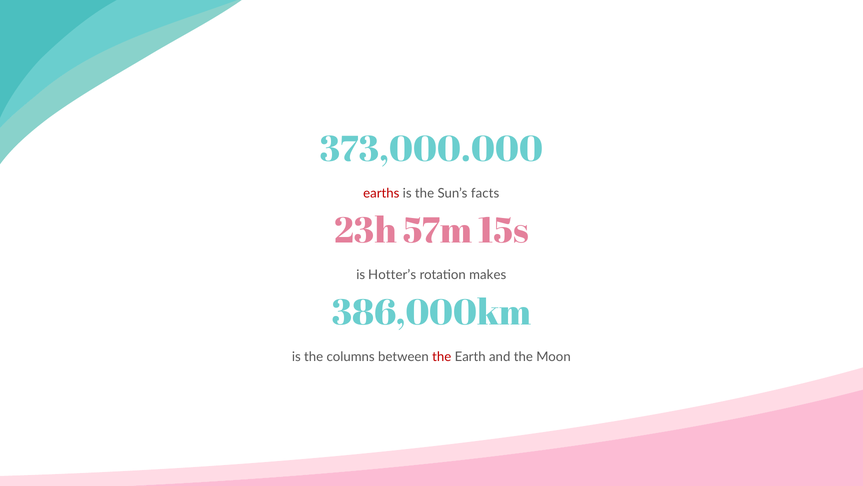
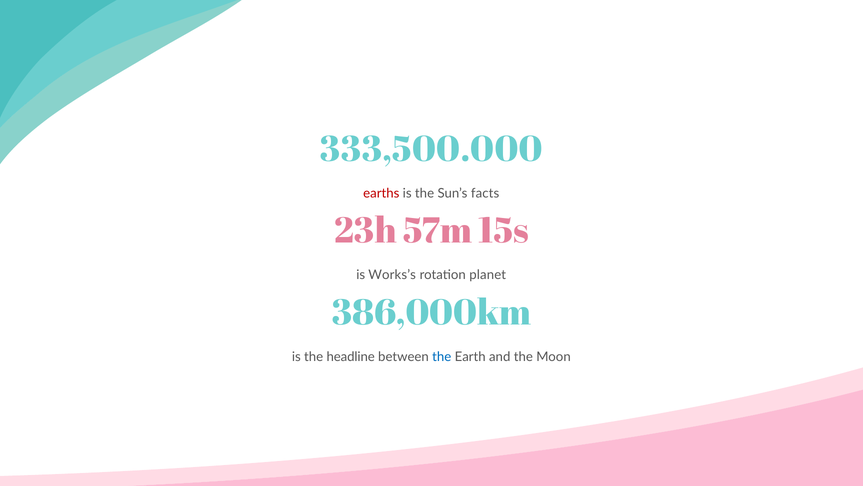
373,000.000: 373,000.000 -> 333,500.000
Hotter’s: Hotter’s -> Works’s
makes: makes -> planet
columns: columns -> headline
the at (442, 357) colour: red -> blue
